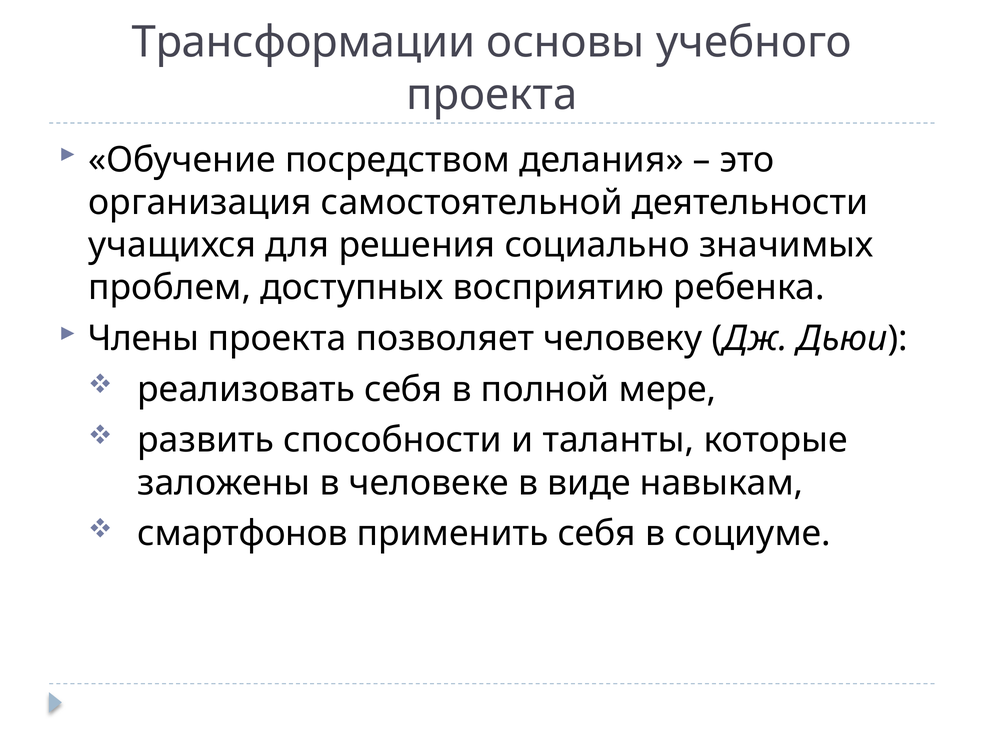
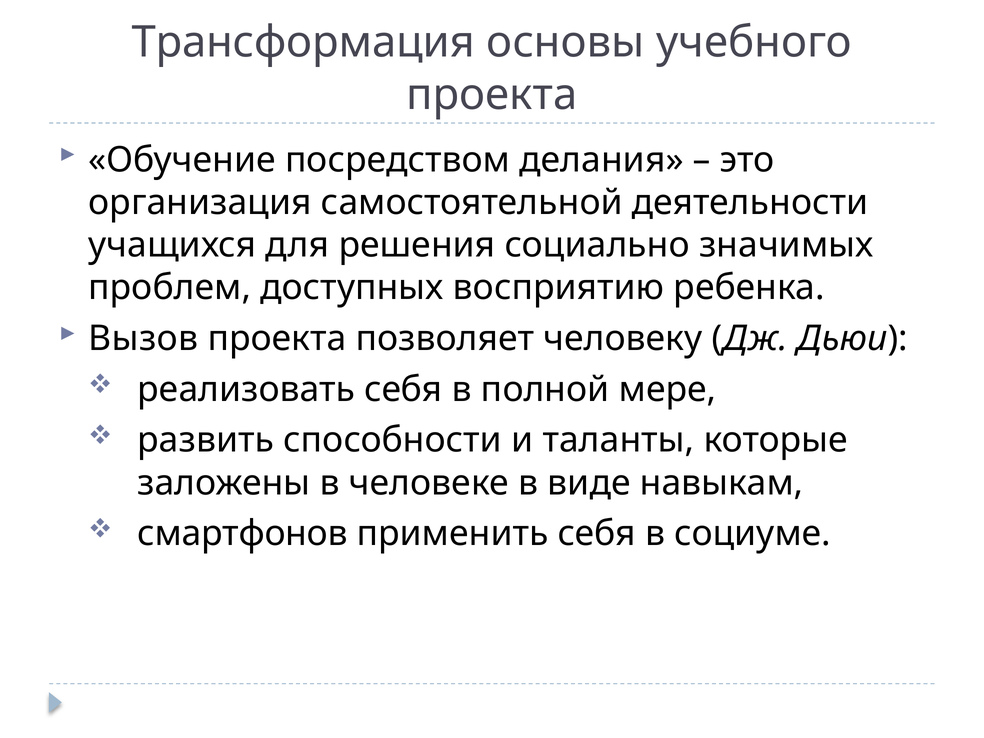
Трансформации: Трансформации -> Трансформация
Члены: Члены -> Вызов
